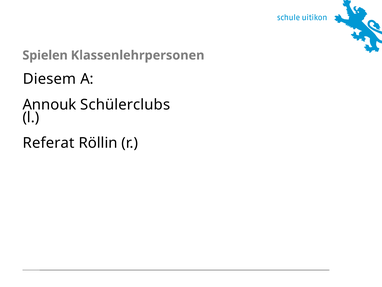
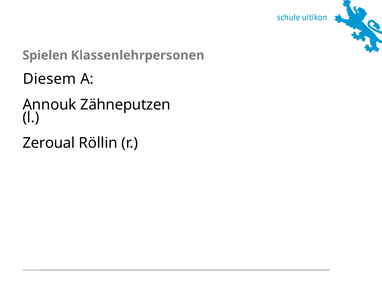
Schülerclubs: Schülerclubs -> Zähneputzen
Referat: Referat -> Zeroual
